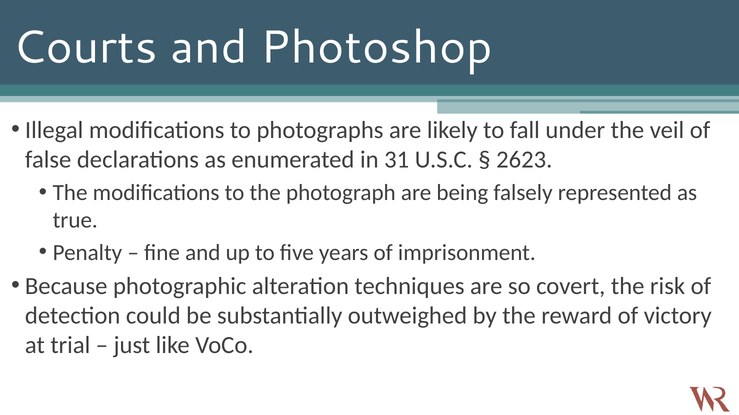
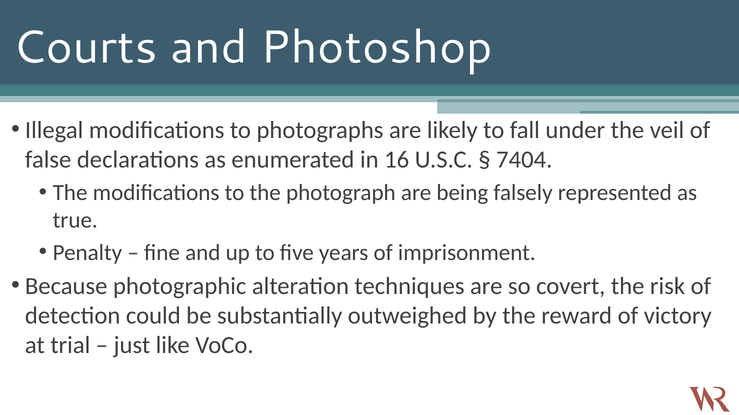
31: 31 -> 16
2623: 2623 -> 7404
